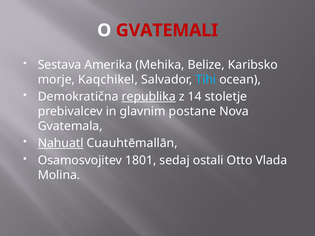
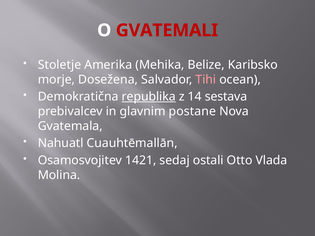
Sestava: Sestava -> Stoletje
Kaqchikel: Kaqchikel -> Dosežena
Tihi colour: light blue -> pink
stoletje: stoletje -> sestava
Nahuatl underline: present -> none
1801: 1801 -> 1421
